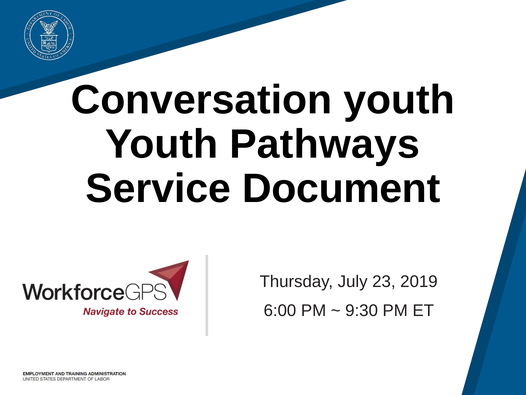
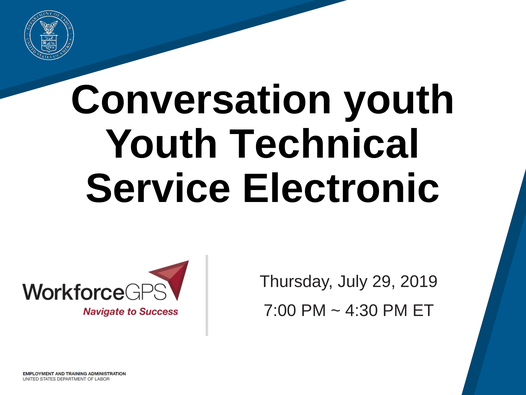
Pathways: Pathways -> Technical
Document: Document -> Electronic
23: 23 -> 29
6:00: 6:00 -> 7:00
9:30: 9:30 -> 4:30
